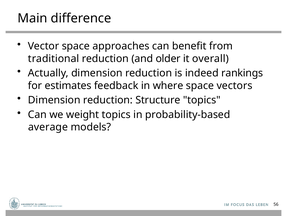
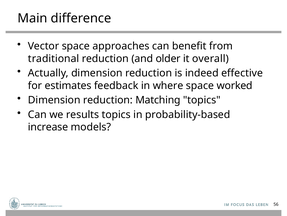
rankings: rankings -> effective
vectors: vectors -> worked
Structure: Structure -> Matching
weight: weight -> results
average: average -> increase
